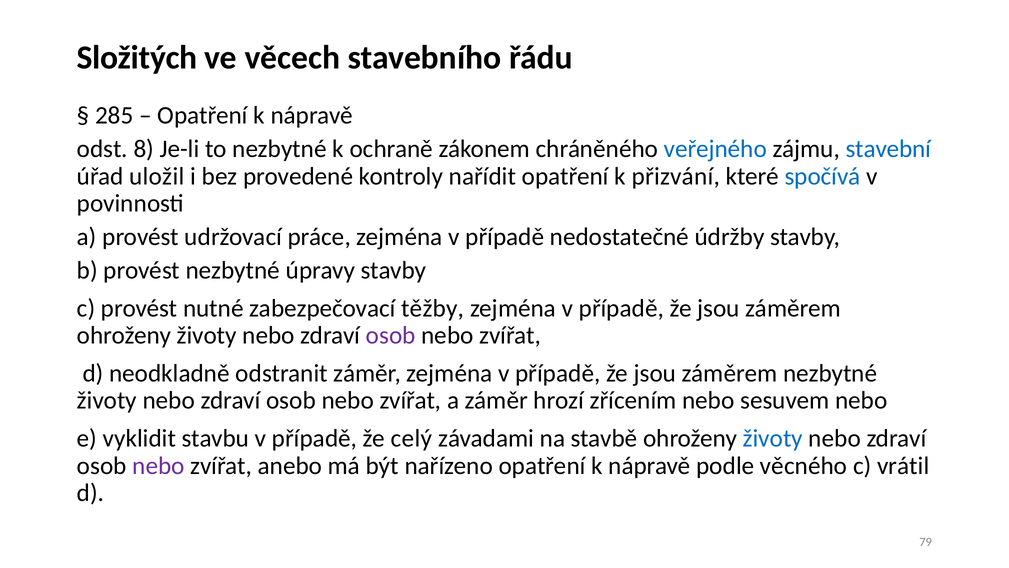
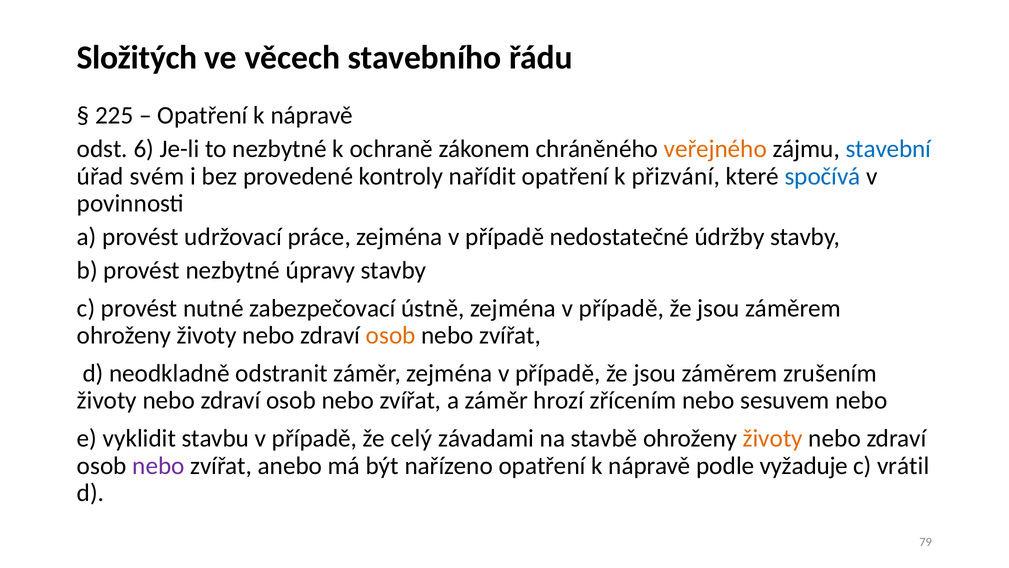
285: 285 -> 225
8: 8 -> 6
veřejného colour: blue -> orange
uložil: uložil -> svém
těžby: těžby -> ústně
osob at (391, 335) colour: purple -> orange
záměrem nezbytné: nezbytné -> zrušením
životy at (773, 438) colour: blue -> orange
věcného: věcného -> vyžaduje
